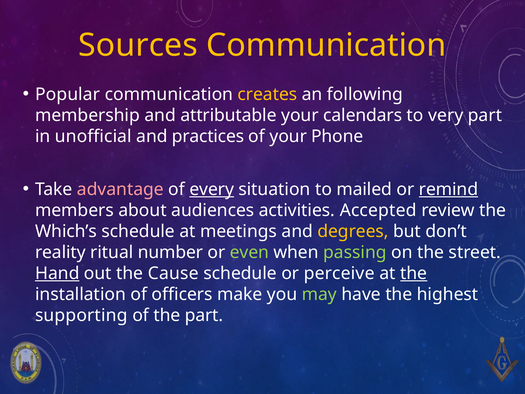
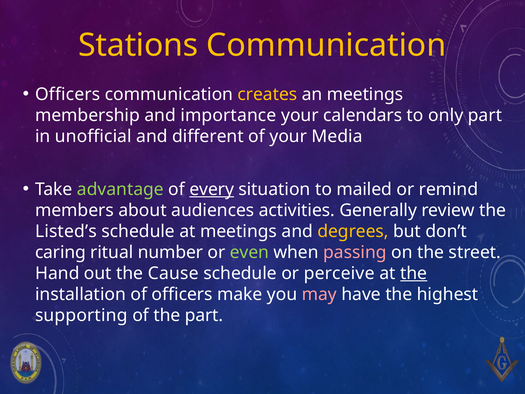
Sources: Sources -> Stations
Popular at (68, 94): Popular -> Officers
an following: following -> meetings
attributable: attributable -> importance
very: very -> only
practices: practices -> different
Phone: Phone -> Media
advantage colour: pink -> light green
remind underline: present -> none
Accepted: Accepted -> Generally
Which’s: Which’s -> Listed’s
reality: reality -> caring
passing colour: light green -> pink
Hand underline: present -> none
may colour: light green -> pink
